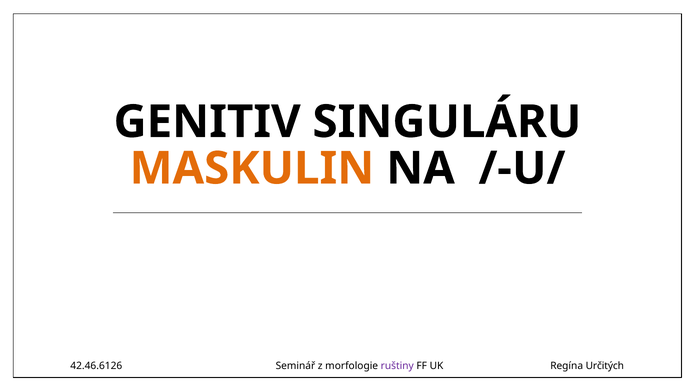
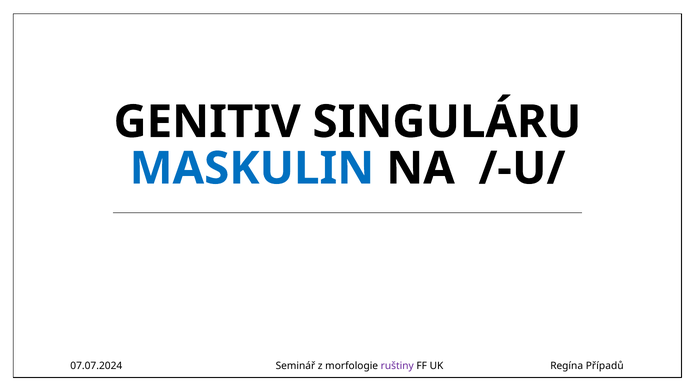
MASKULIN colour: orange -> blue
42.46.6126: 42.46.6126 -> 07.07.2024
Určitých: Určitých -> Případů
